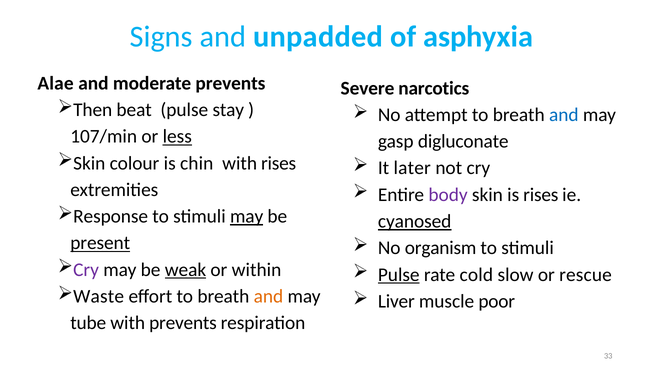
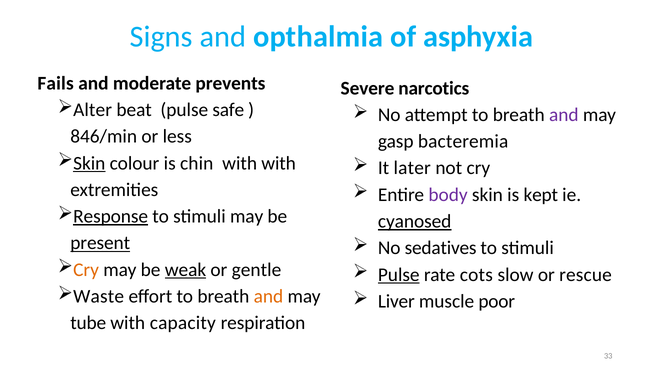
unpadded: unpadded -> opthalmia
Alae: Alae -> Fails
Then: Then -> Alter
stay: stay -> safe
and at (564, 115) colour: blue -> purple
107/min: 107/min -> 846/min
less underline: present -> none
digluconate: digluconate -> bacteremia
Skin at (89, 163) underline: none -> present
with rises: rises -> with
is rises: rises -> kept
Response underline: none -> present
may at (247, 216) underline: present -> none
organism: organism -> sedatives
Cry at (86, 270) colour: purple -> orange
within: within -> gentle
cold: cold -> cots
with prevents: prevents -> capacity
